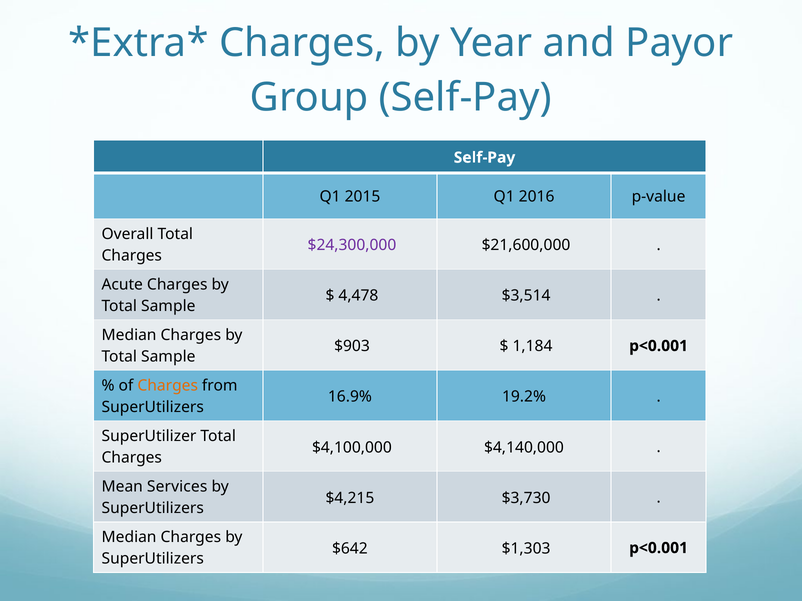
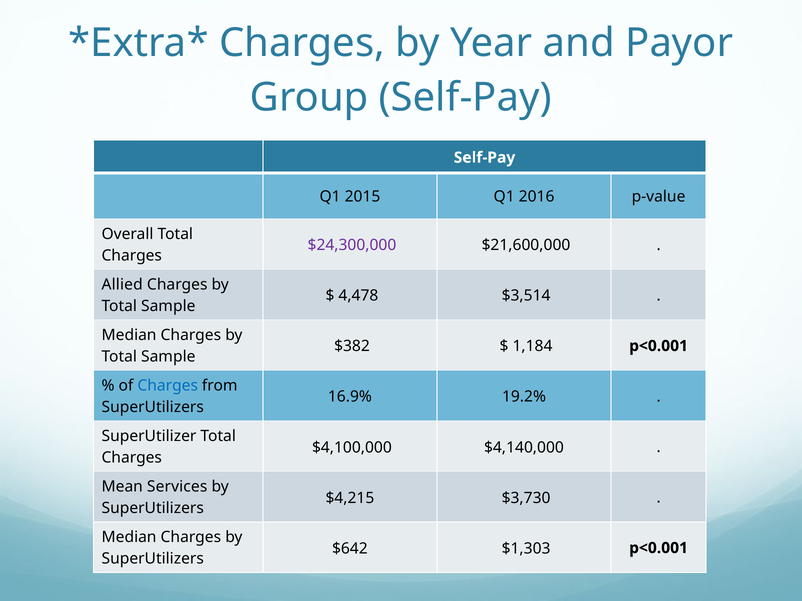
Acute: Acute -> Allied
$903: $903 -> $382
Charges at (168, 386) colour: orange -> blue
